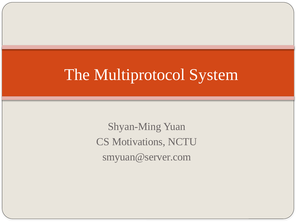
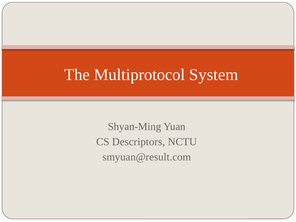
Motivations: Motivations -> Descriptors
smyuan@server.com: smyuan@server.com -> smyuan@result.com
